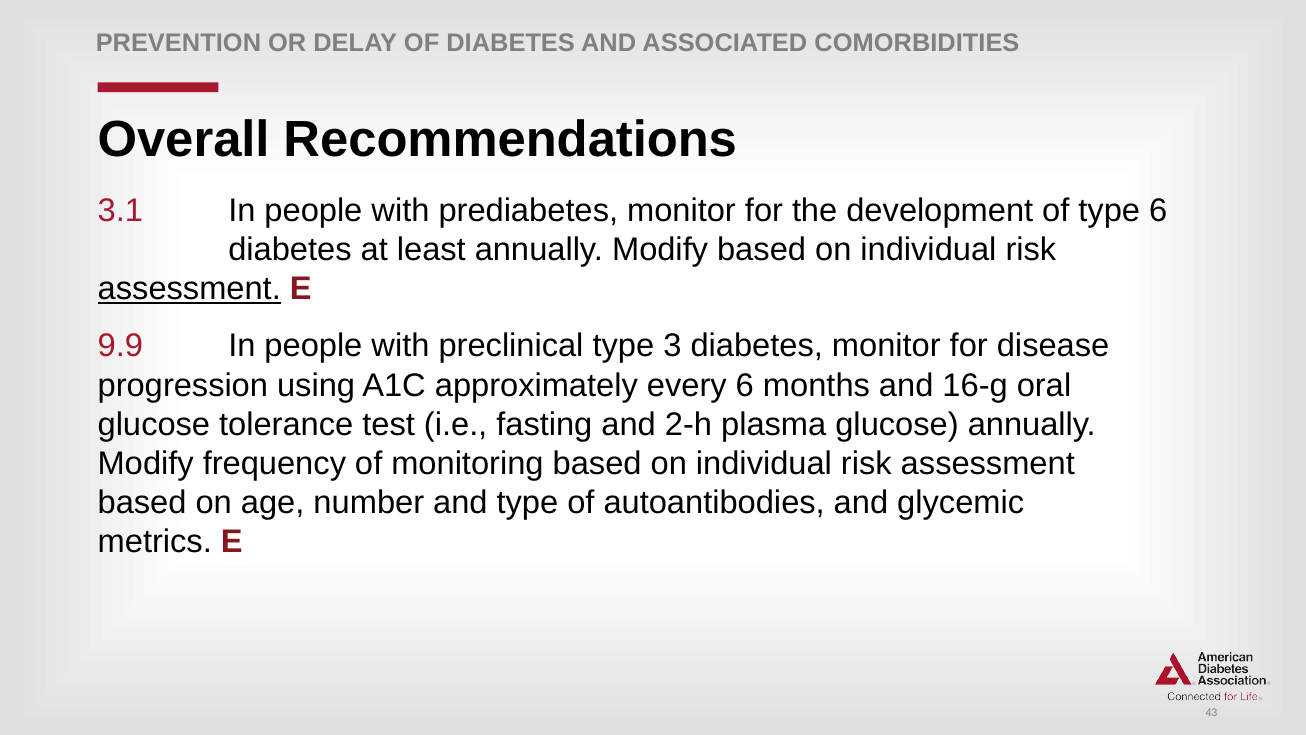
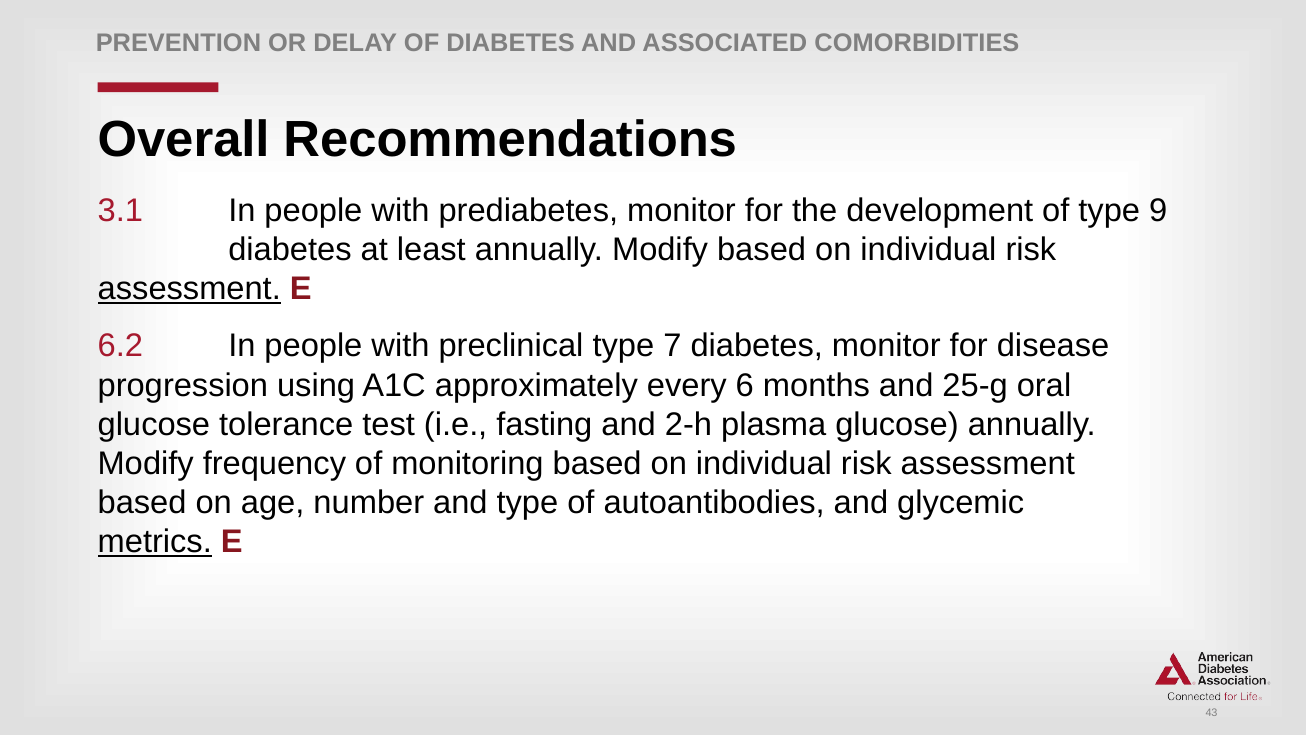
type 6: 6 -> 9
9.9: 9.9 -> 6.2
3: 3 -> 7
16-g: 16-g -> 25-g
metrics underline: none -> present
